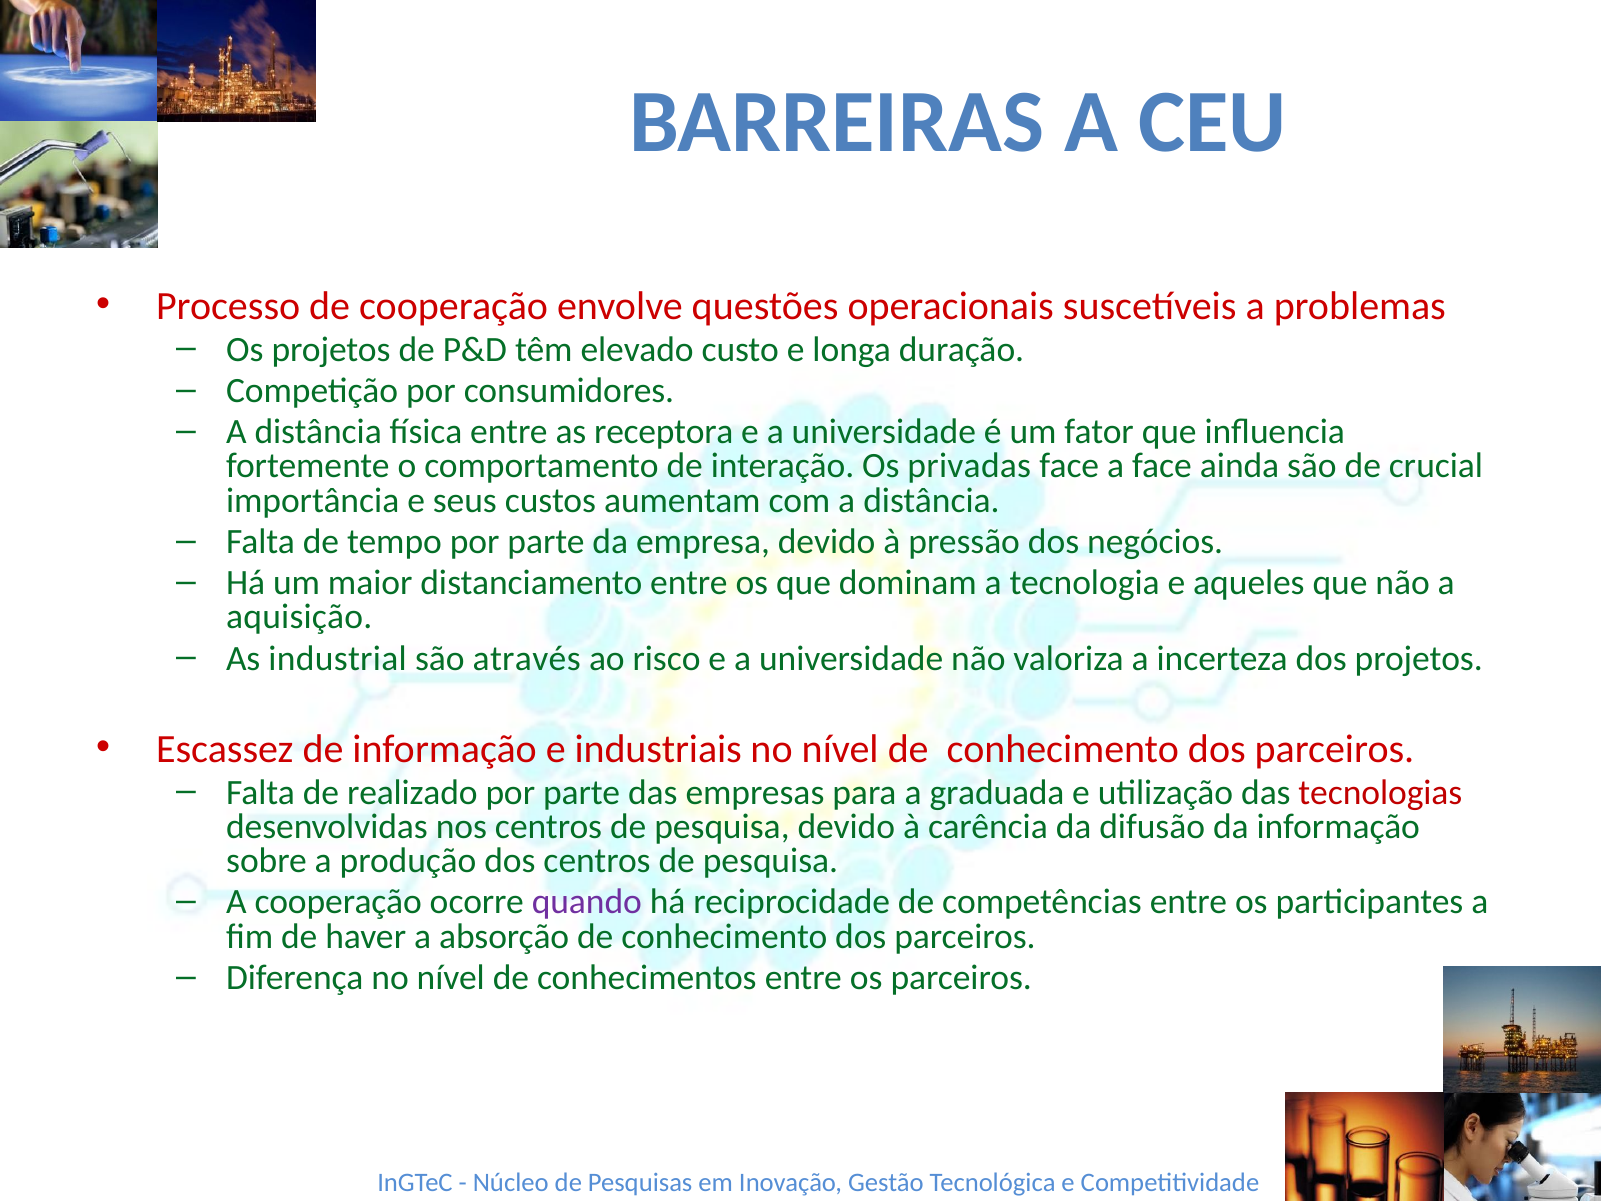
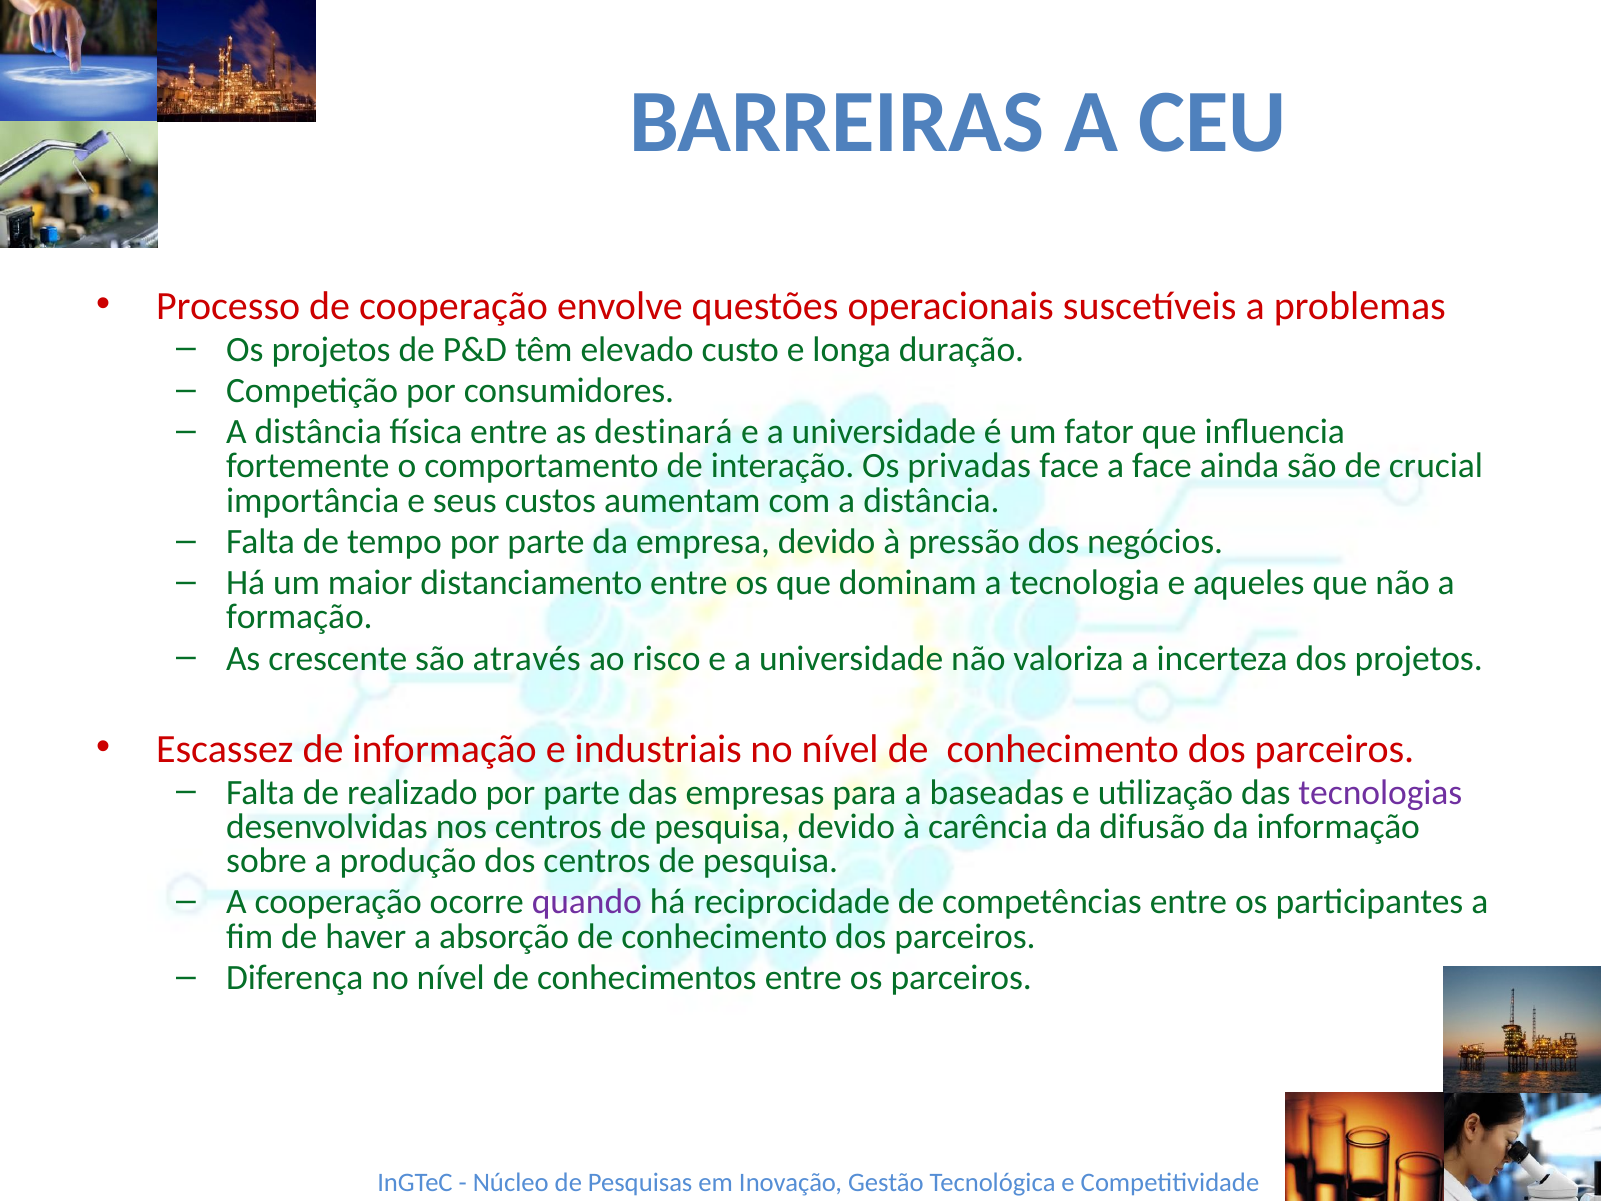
receptora: receptora -> destinará
aquisição: aquisição -> formação
industrial: industrial -> crescente
graduada: graduada -> baseadas
tecnologias colour: red -> purple
